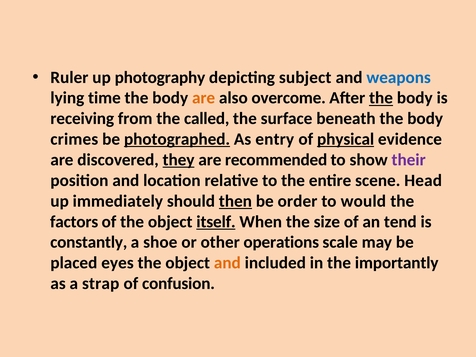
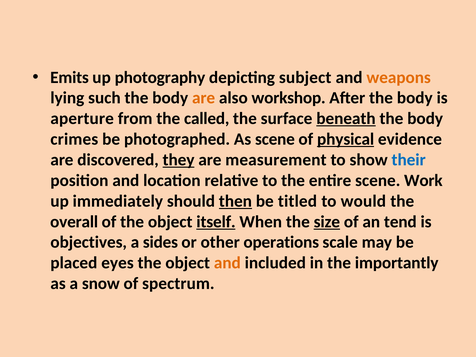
Ruler: Ruler -> Emits
weapons colour: blue -> orange
time: time -> such
overcome: overcome -> workshop
the at (381, 98) underline: present -> none
receiving: receiving -> aperture
beneath underline: none -> present
photographed underline: present -> none
As entry: entry -> scene
recommended: recommended -> measurement
their colour: purple -> blue
Head: Head -> Work
order: order -> titled
factors: factors -> overall
size underline: none -> present
constantly: constantly -> objectives
shoe: shoe -> sides
strap: strap -> snow
confusion: confusion -> spectrum
